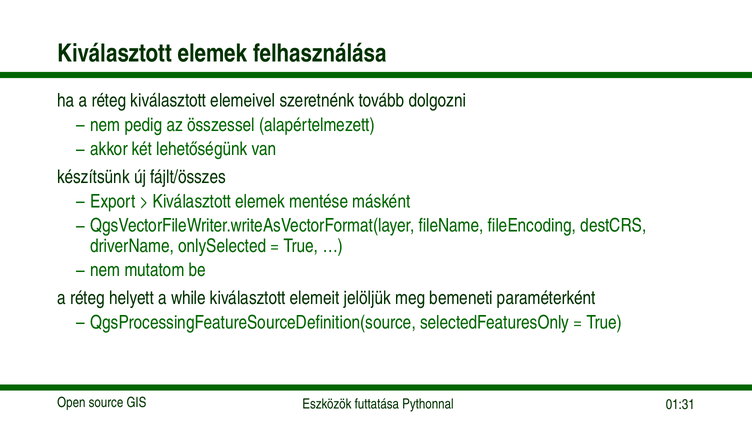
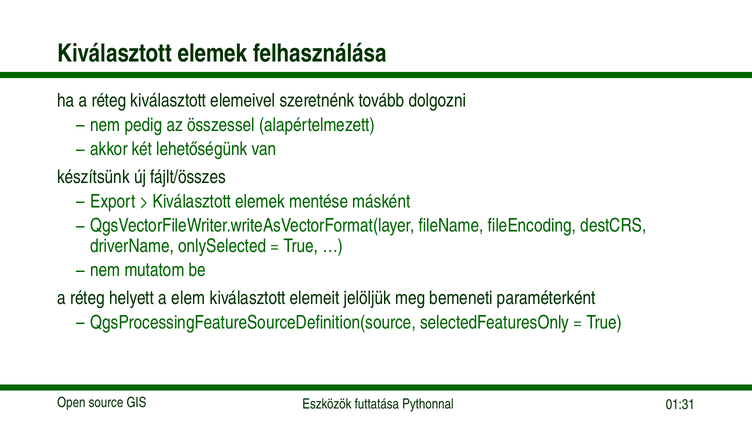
while: while -> elem
